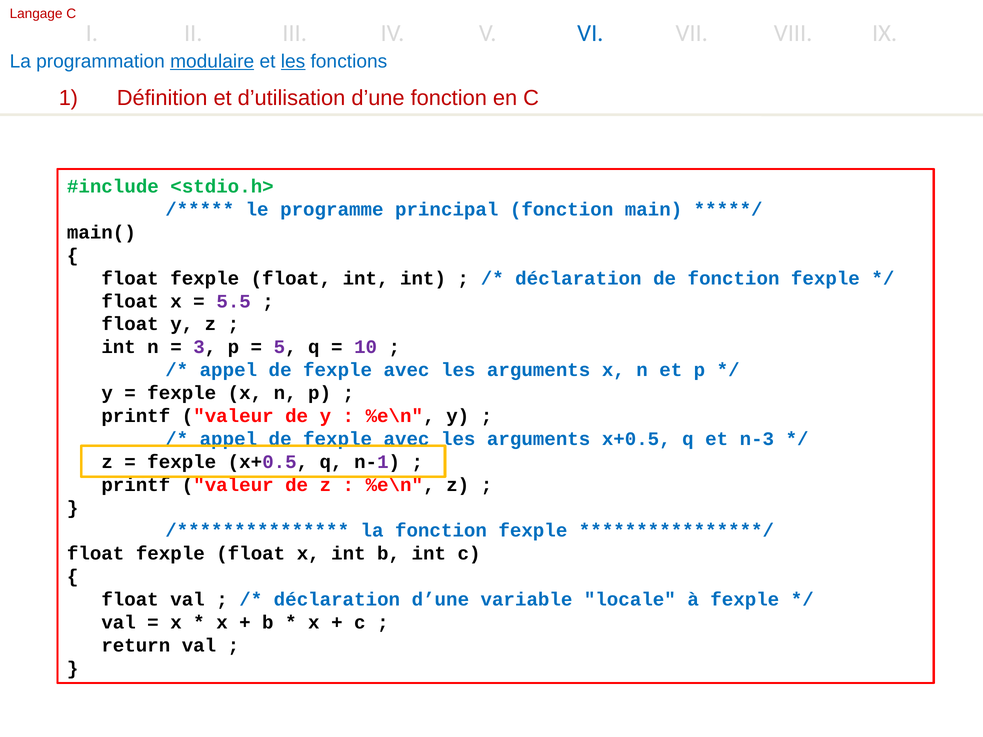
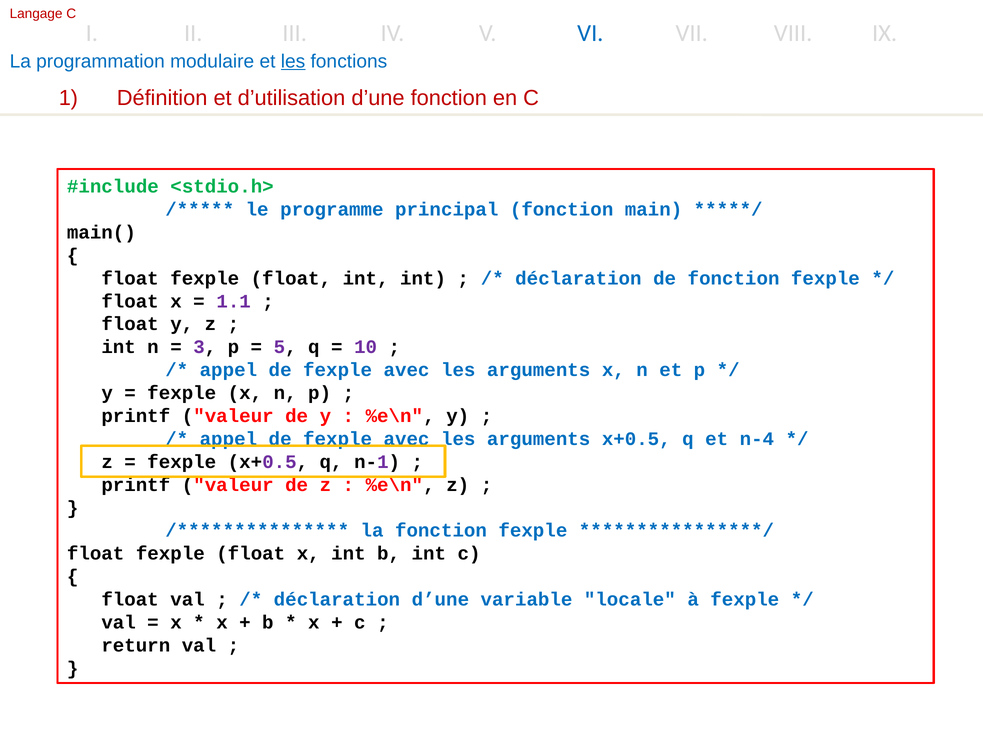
modulaire underline: present -> none
5.5: 5.5 -> 1.1
n-3: n-3 -> n-4
